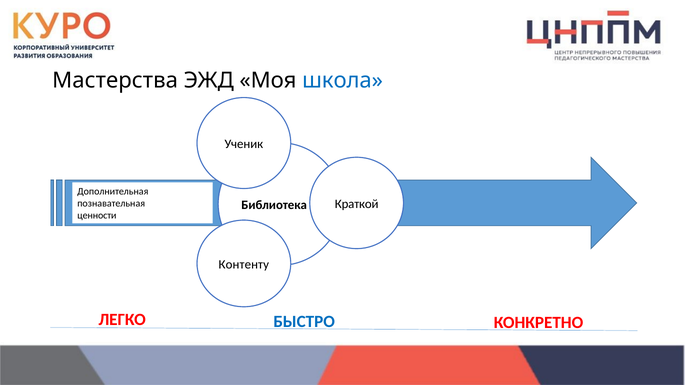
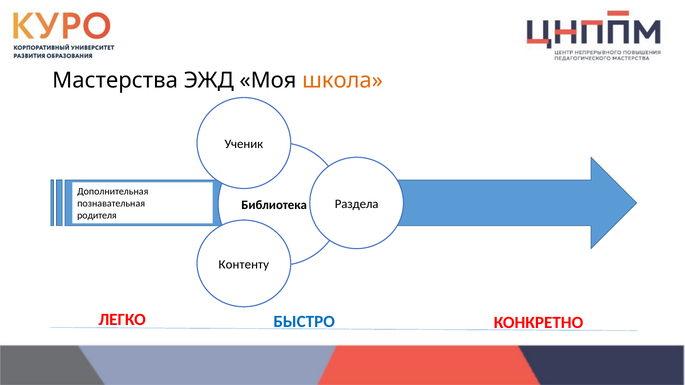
школа colour: blue -> orange
Краткой: Краткой -> Раздела
ценности: ценности -> родителя
